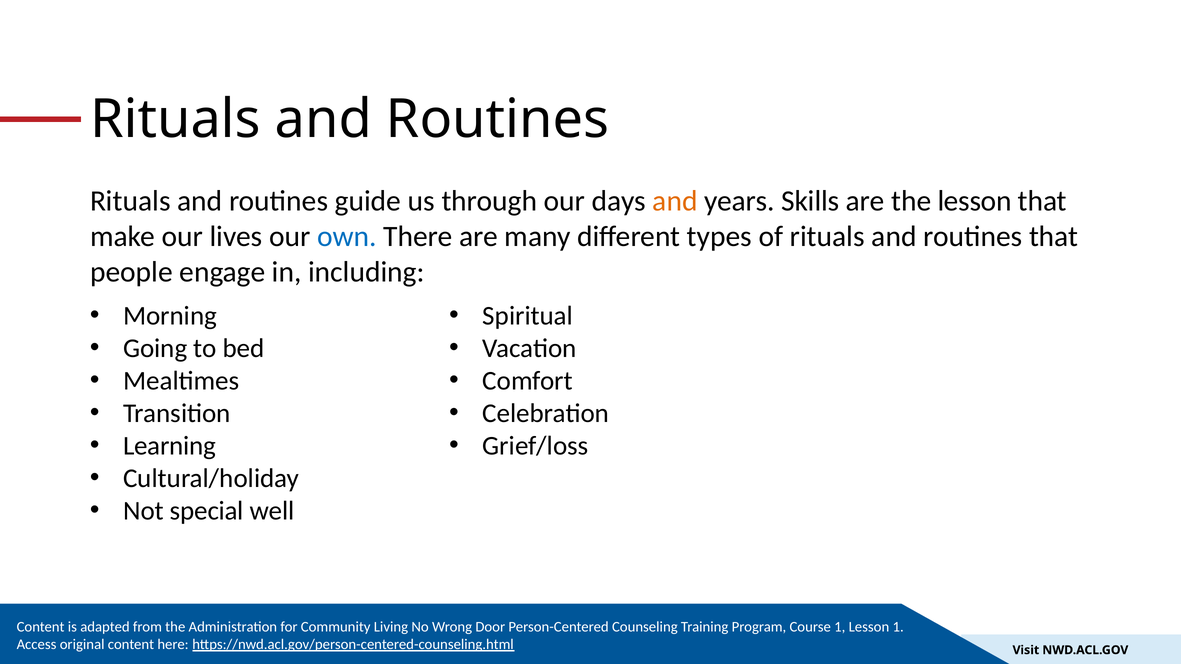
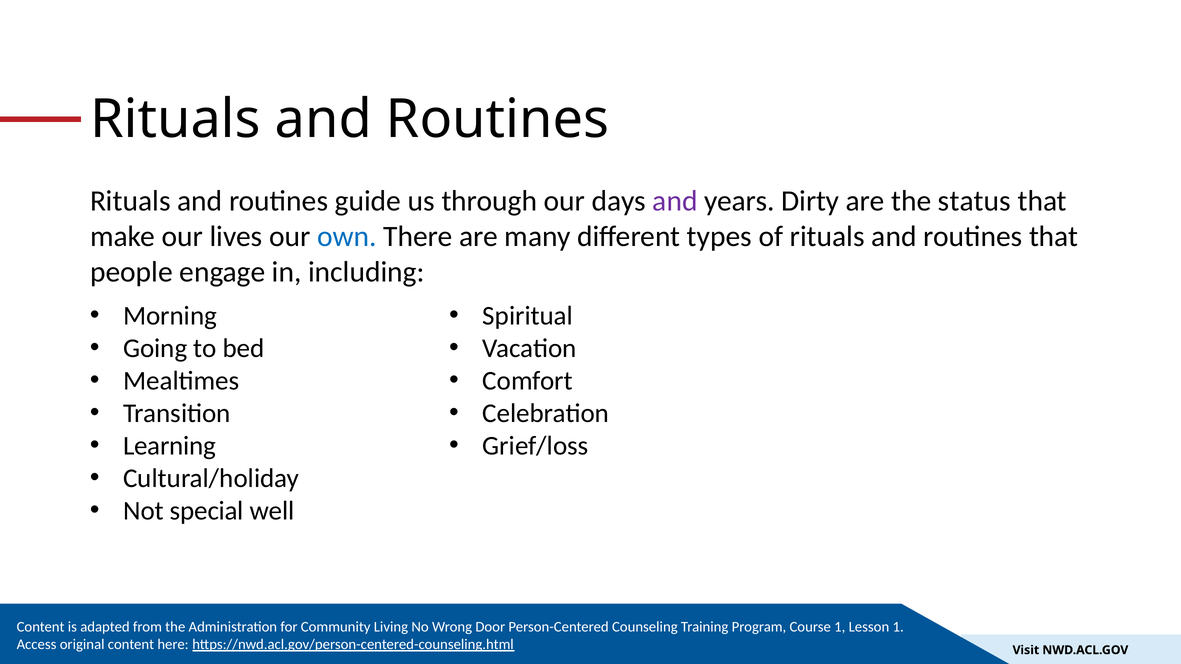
and at (675, 201) colour: orange -> purple
Skills: Skills -> Dirty
the lesson: lesson -> status
